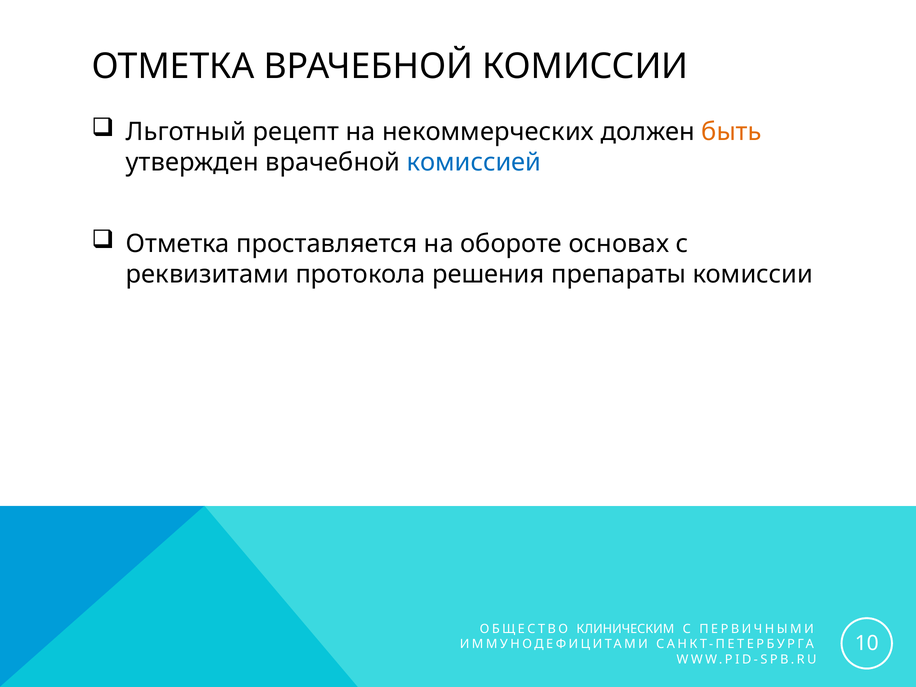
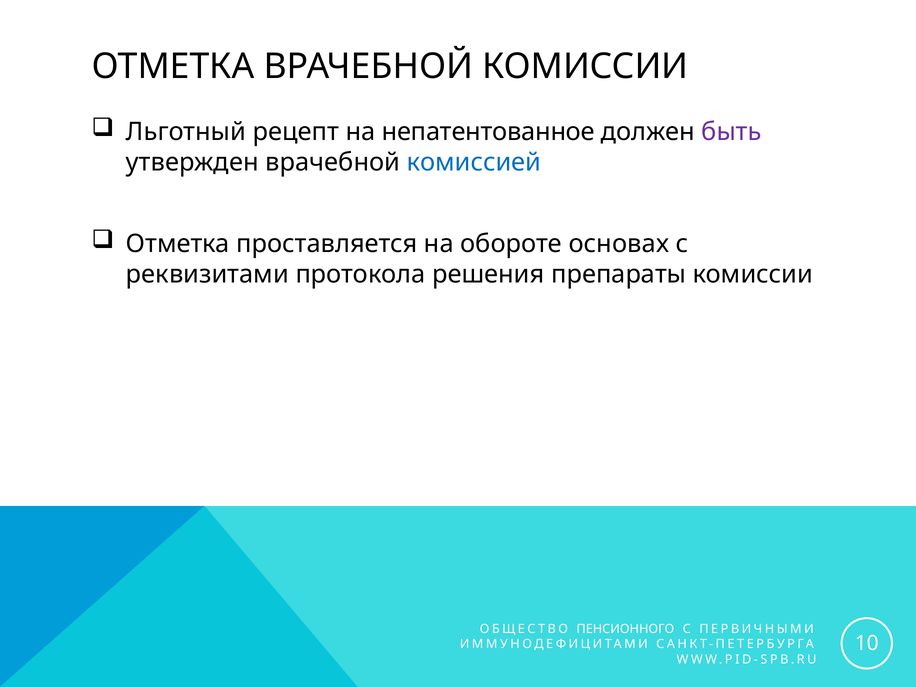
некоммерческих: некоммерческих -> непатентованное
быть colour: orange -> purple
КЛИНИЧЕСКИМ: КЛИНИЧЕСКИМ -> ПЕНСИОННОГО
